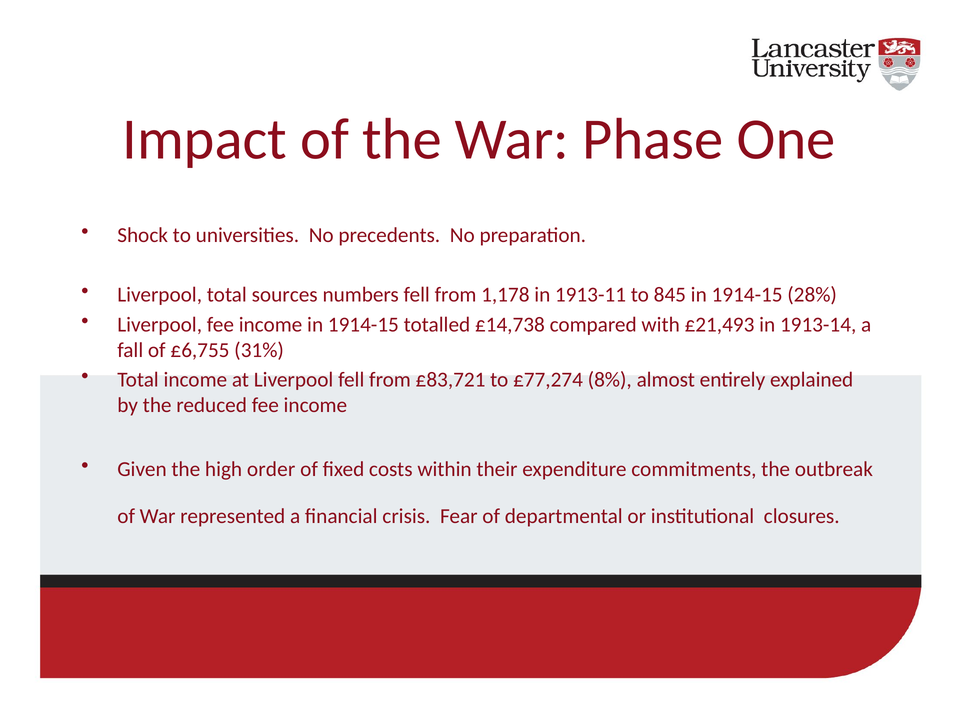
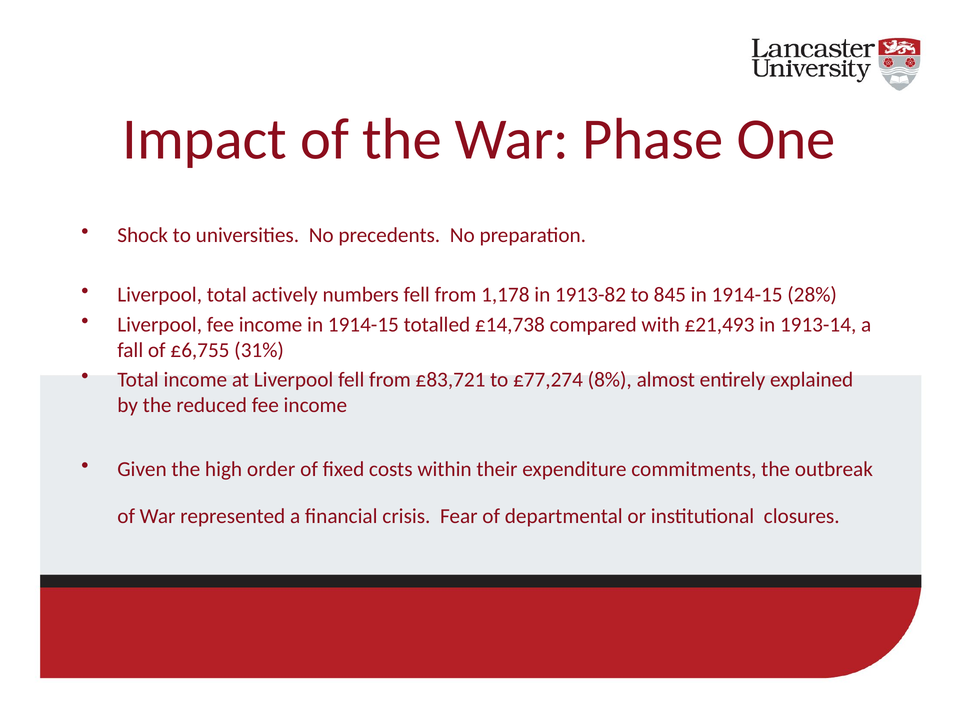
sources: sources -> actively
1913-11: 1913-11 -> 1913-82
